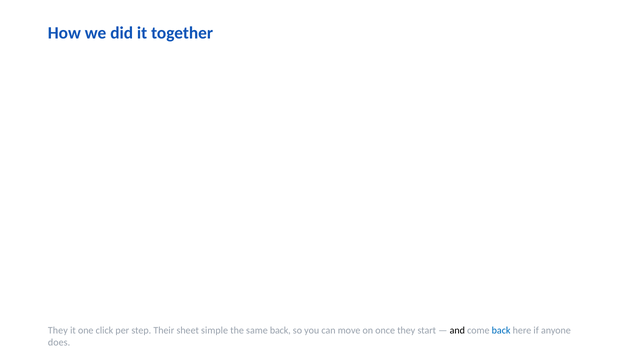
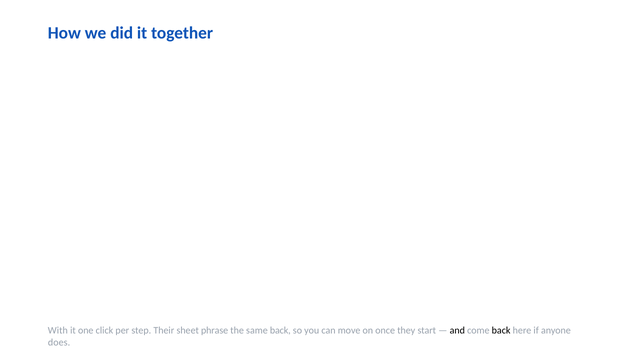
They at (58, 330): They -> With
simple: simple -> phrase
back at (501, 330) colour: blue -> black
